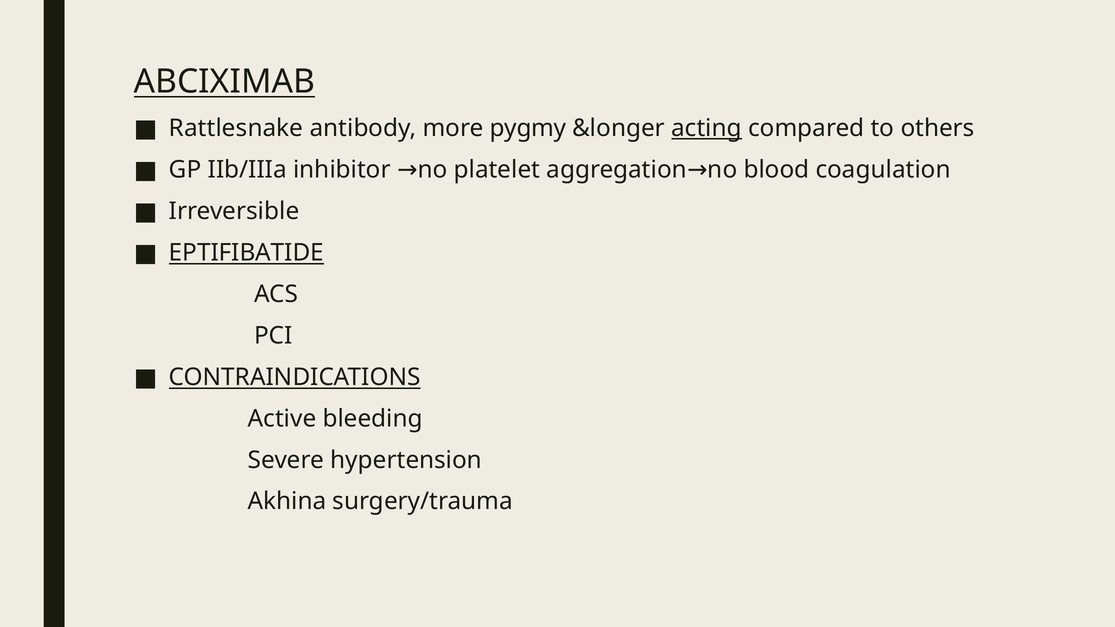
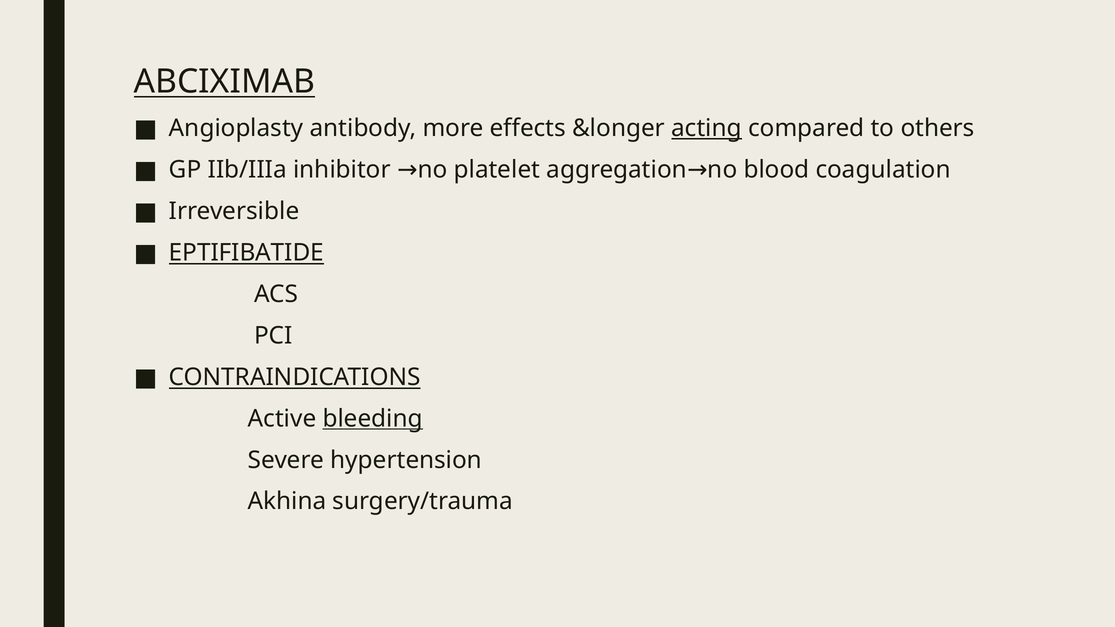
Rattlesnake: Rattlesnake -> Angioplasty
pygmy: pygmy -> effects
bleeding underline: none -> present
